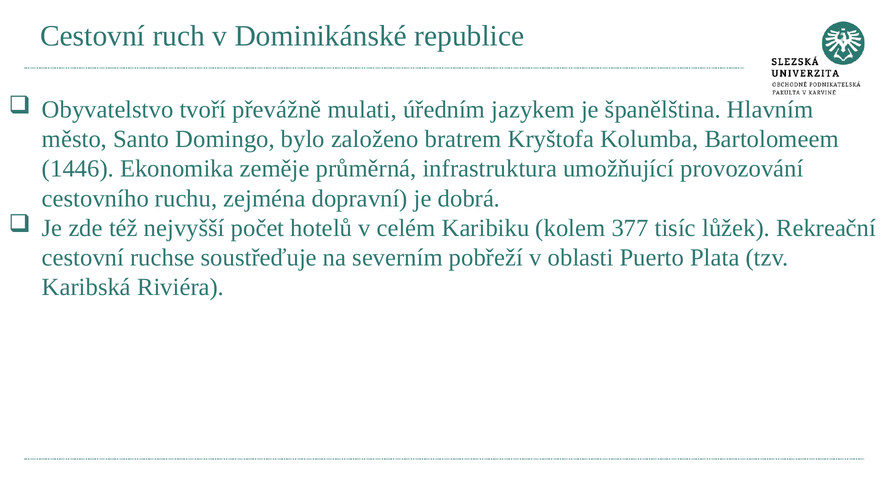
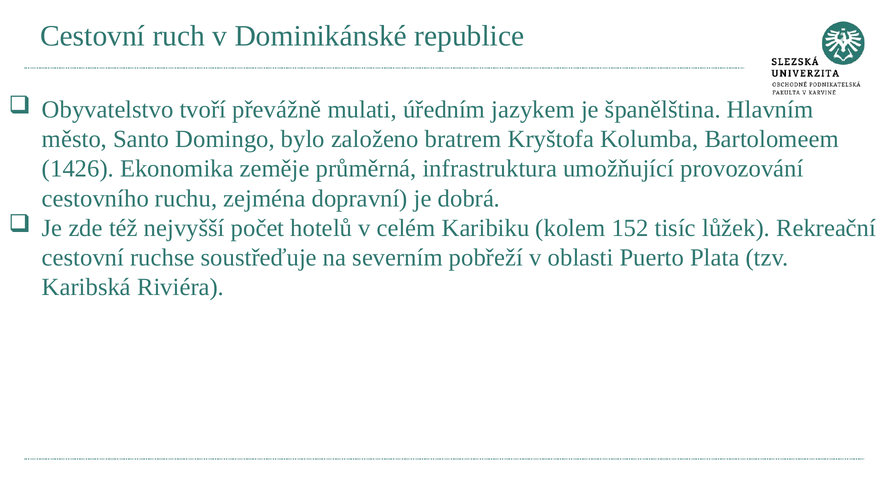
1446: 1446 -> 1426
377: 377 -> 152
